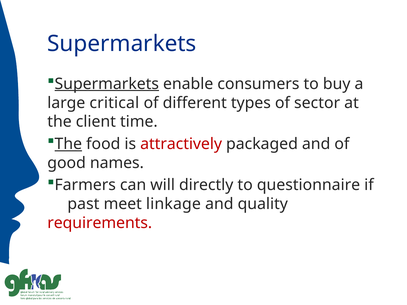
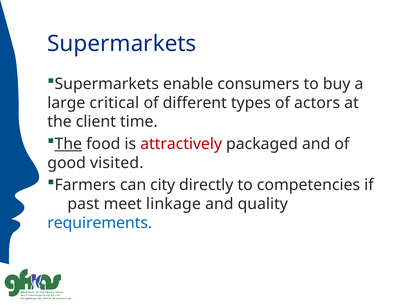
Supermarkets at (107, 84) underline: present -> none
sector: sector -> actors
names: names -> visited
will: will -> city
questionnaire: questionnaire -> competencies
requirements colour: red -> blue
